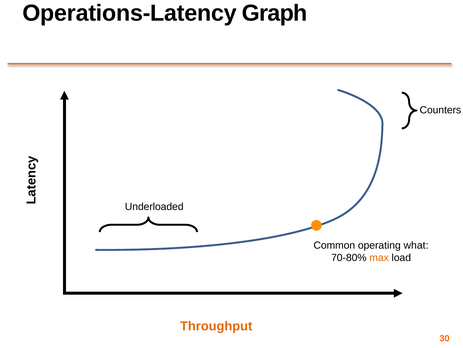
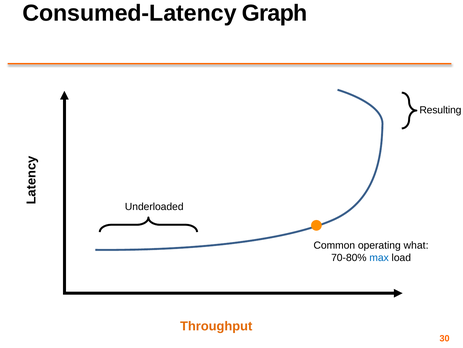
Operations-Latency: Operations-Latency -> Consumed-Latency
Counters: Counters -> Resulting
max colour: orange -> blue
